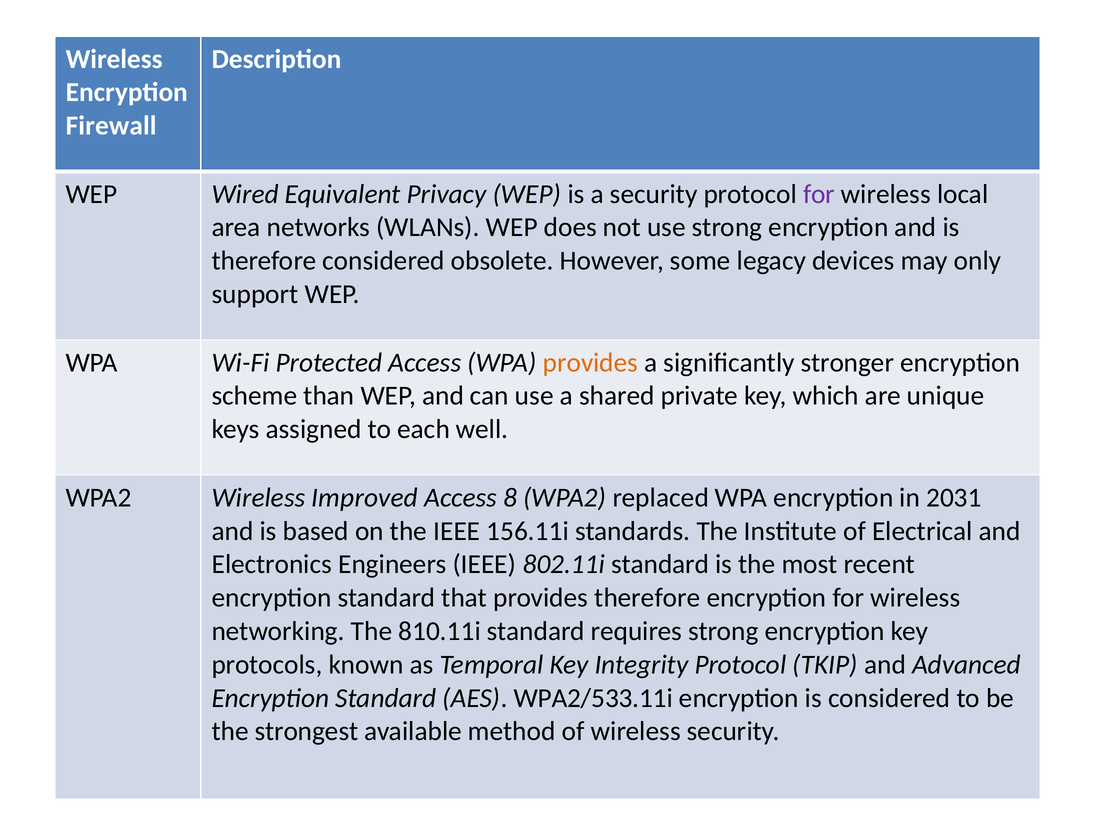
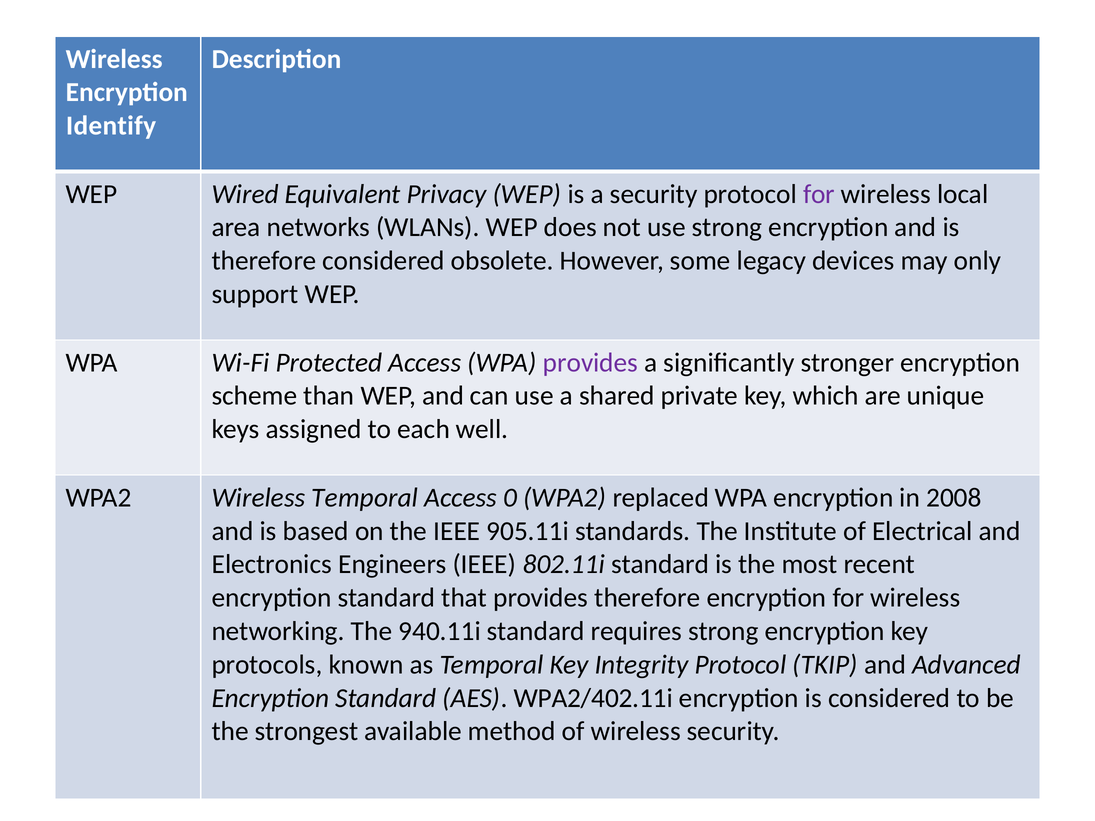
Firewall: Firewall -> Identify
provides at (590, 363) colour: orange -> purple
Wireless Improved: Improved -> Temporal
8: 8 -> 0
2031: 2031 -> 2008
156.11i: 156.11i -> 905.11i
810.11i: 810.11i -> 940.11i
WPA2/533.11i: WPA2/533.11i -> WPA2/402.11i
